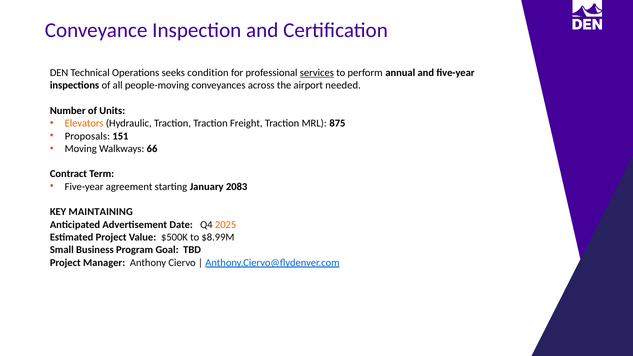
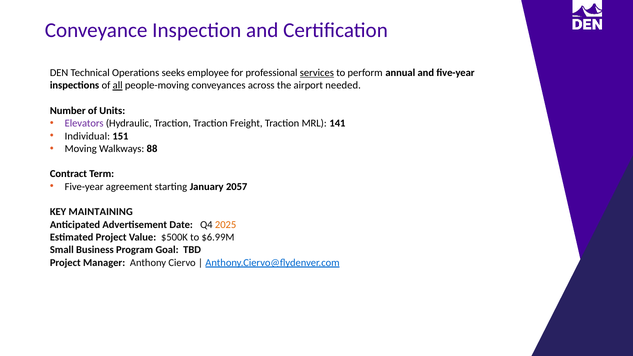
condition: condition -> employee
all underline: none -> present
Elevators colour: orange -> purple
875: 875 -> 141
Proposals: Proposals -> Individual
66: 66 -> 88
2083: 2083 -> 2057
$8.99M: $8.99M -> $6.99M
